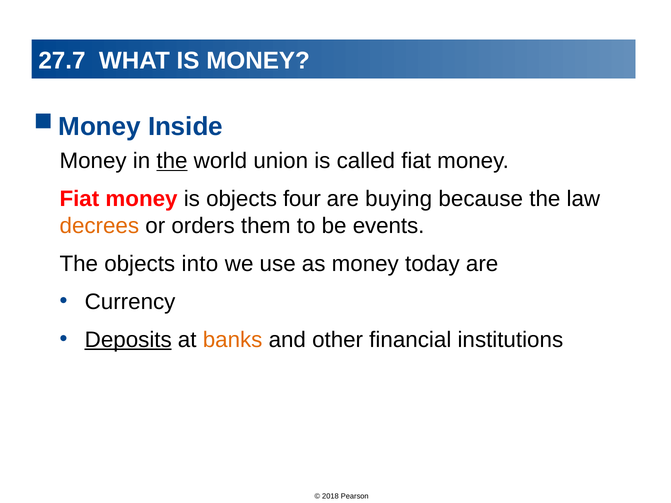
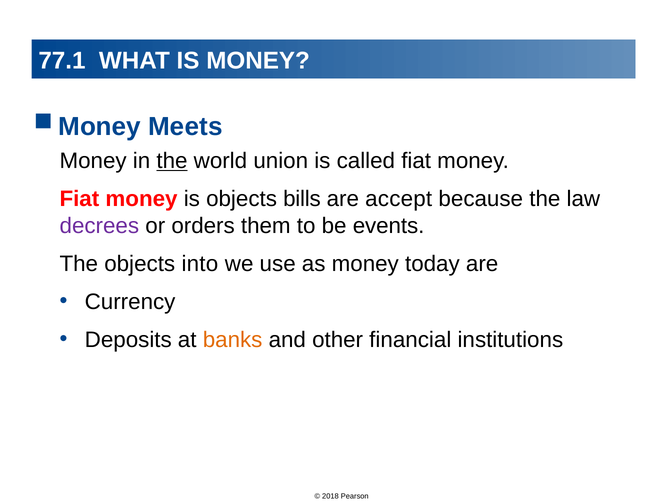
27.7: 27.7 -> 77.1
Inside: Inside -> Meets
four: four -> bills
buying: buying -> accept
decrees colour: orange -> purple
Deposits underline: present -> none
